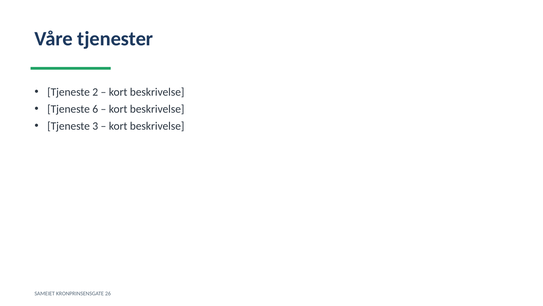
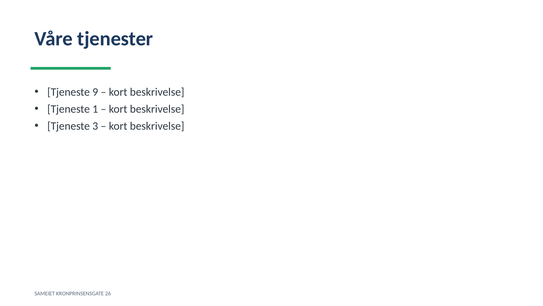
2: 2 -> 9
6: 6 -> 1
